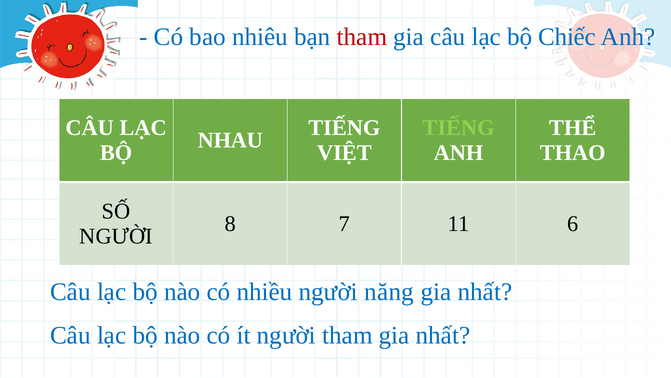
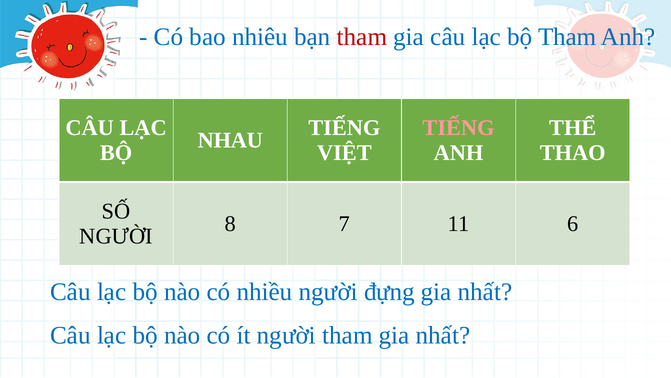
bộ Chiếc: Chiếc -> Tham
TIẾNG at (459, 128) colour: light green -> pink
năng: năng -> đựng
